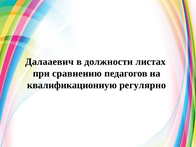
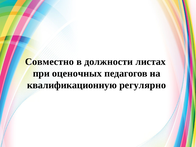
Далааевич: Далааевич -> Совместно
сравнению: сравнению -> оценочных
